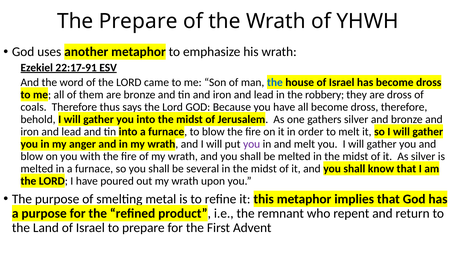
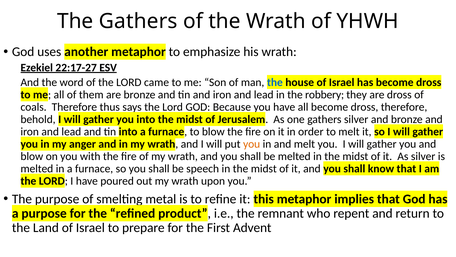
The Prepare: Prepare -> Gathers
22:17-91: 22:17-91 -> 22:17-27
you at (252, 144) colour: purple -> orange
several: several -> speech
